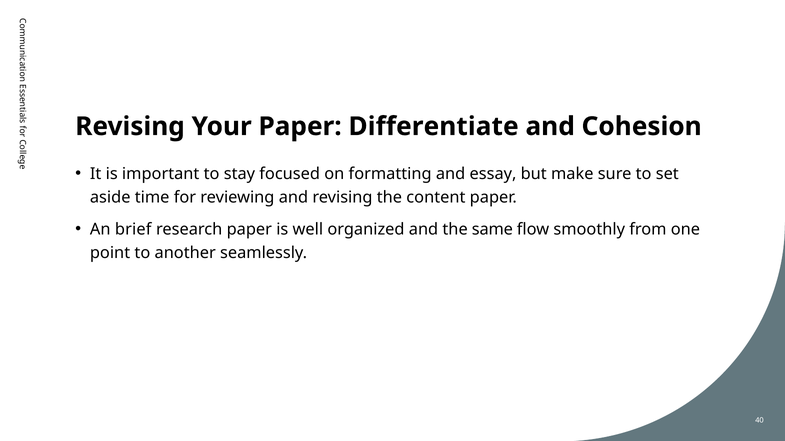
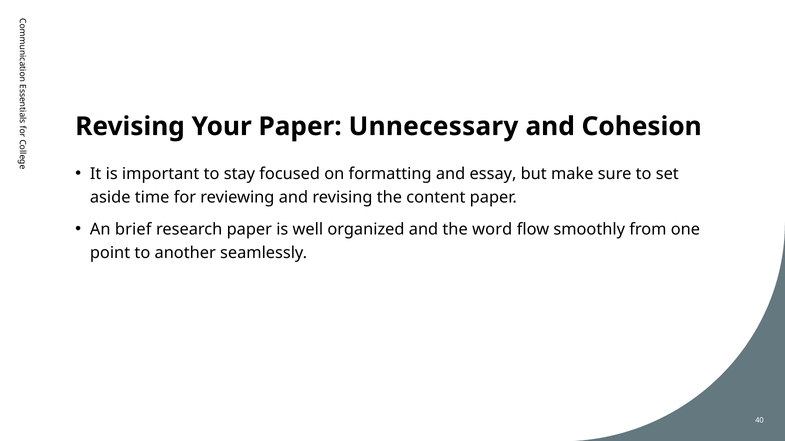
Differentiate: Differentiate -> Unnecessary
same: same -> word
